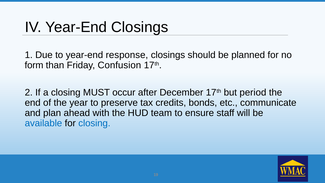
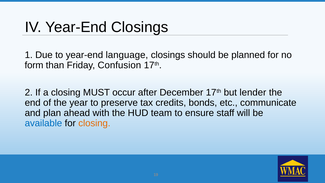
response: response -> language
period: period -> lender
closing at (94, 123) colour: blue -> orange
